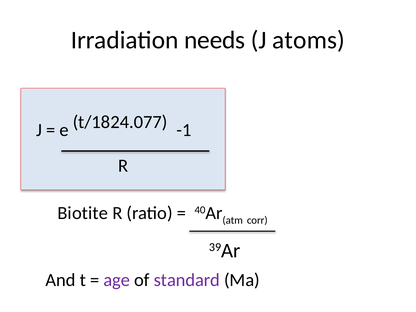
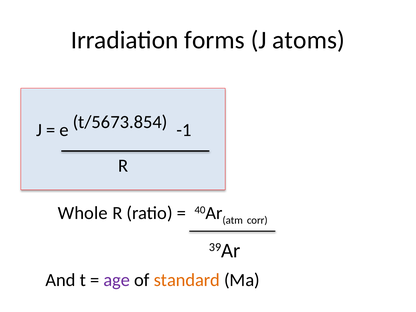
needs: needs -> forms
t/1824.077: t/1824.077 -> t/5673.854
Biotite: Biotite -> Whole
standard colour: purple -> orange
